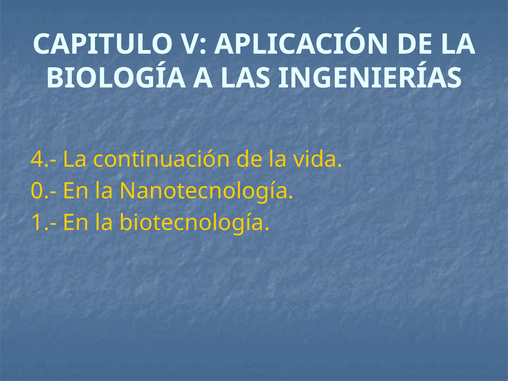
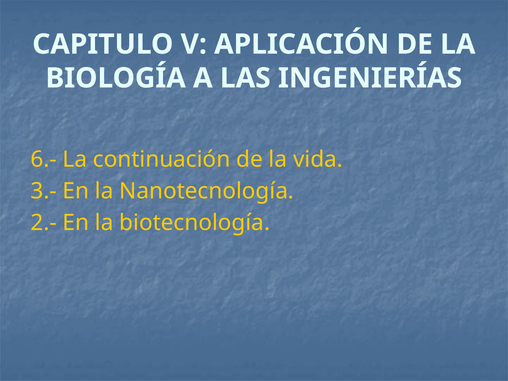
4.-: 4.- -> 6.-
0.-: 0.- -> 3.-
1.-: 1.- -> 2.-
